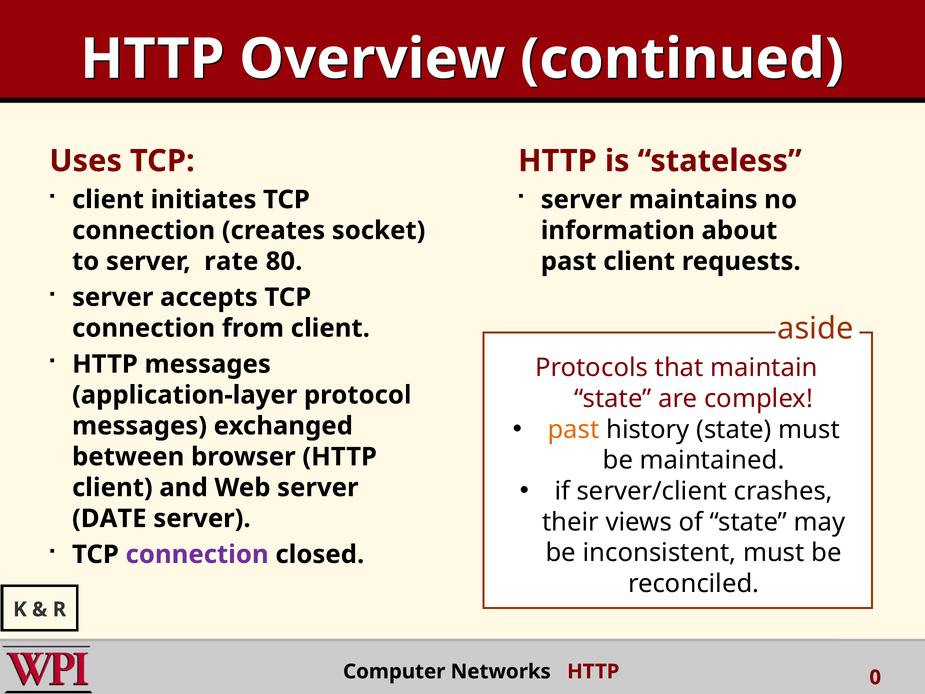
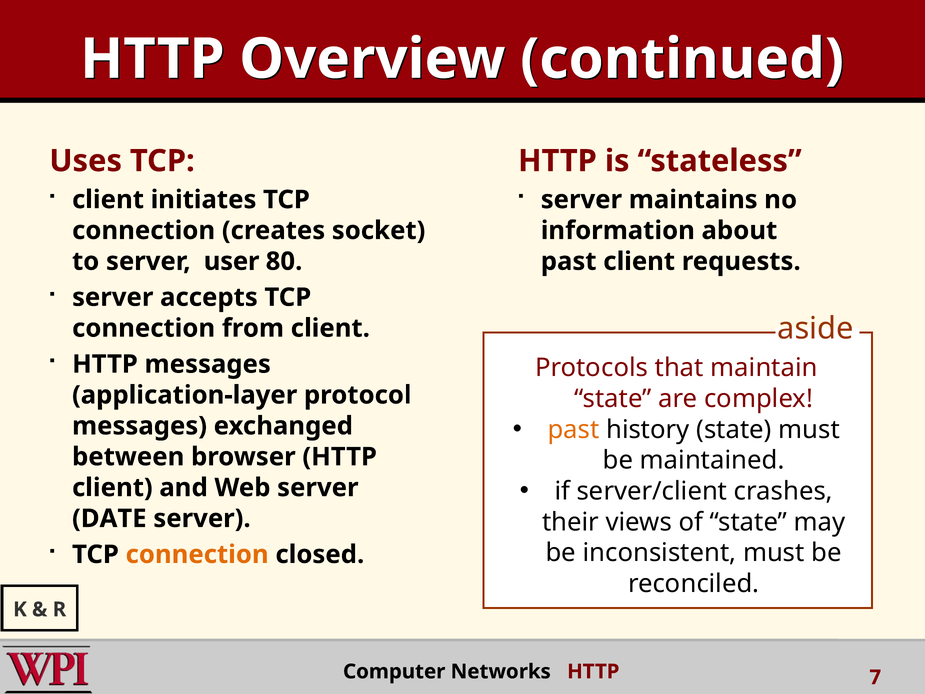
rate: rate -> user
connection at (197, 554) colour: purple -> orange
0: 0 -> 7
